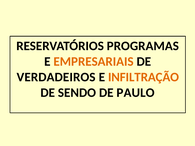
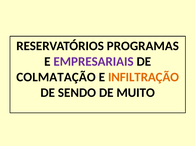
EMPRESARIAIS colour: orange -> purple
VERDADEIROS: VERDADEIROS -> COLMATAÇÃO
PAULO: PAULO -> MUITO
